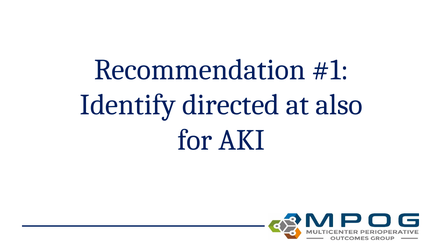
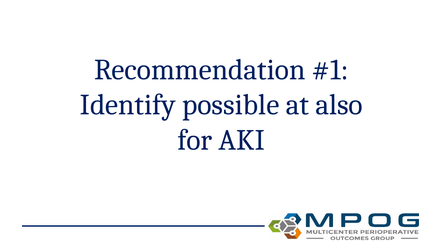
directed: directed -> possible
